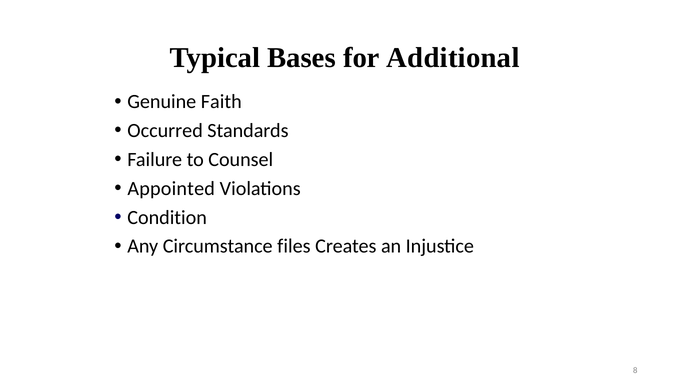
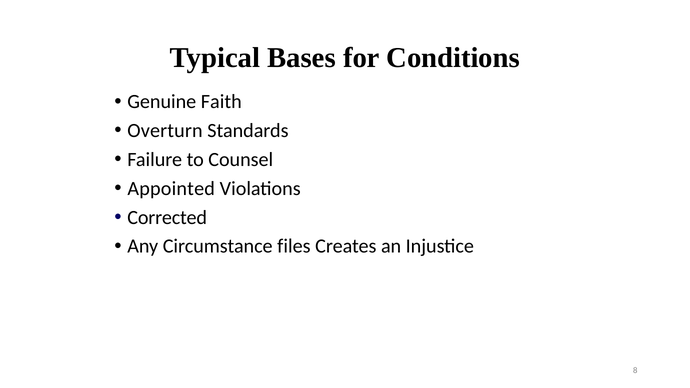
Additional: Additional -> Conditions
Occurred: Occurred -> Overturn
Condition: Condition -> Corrected
